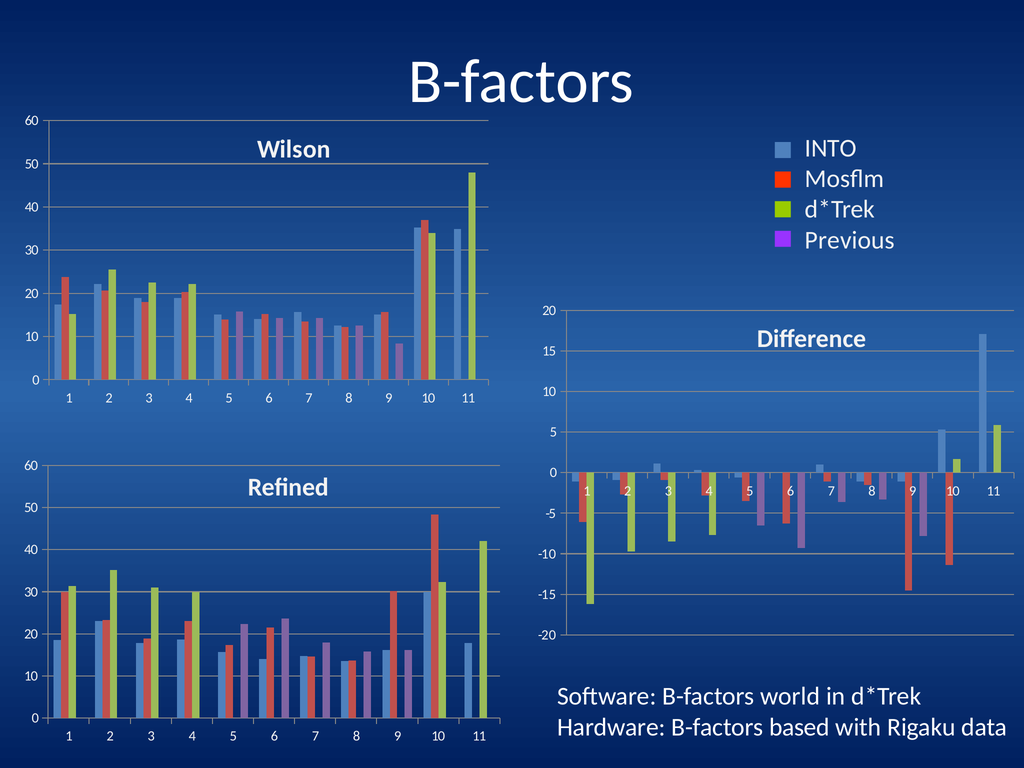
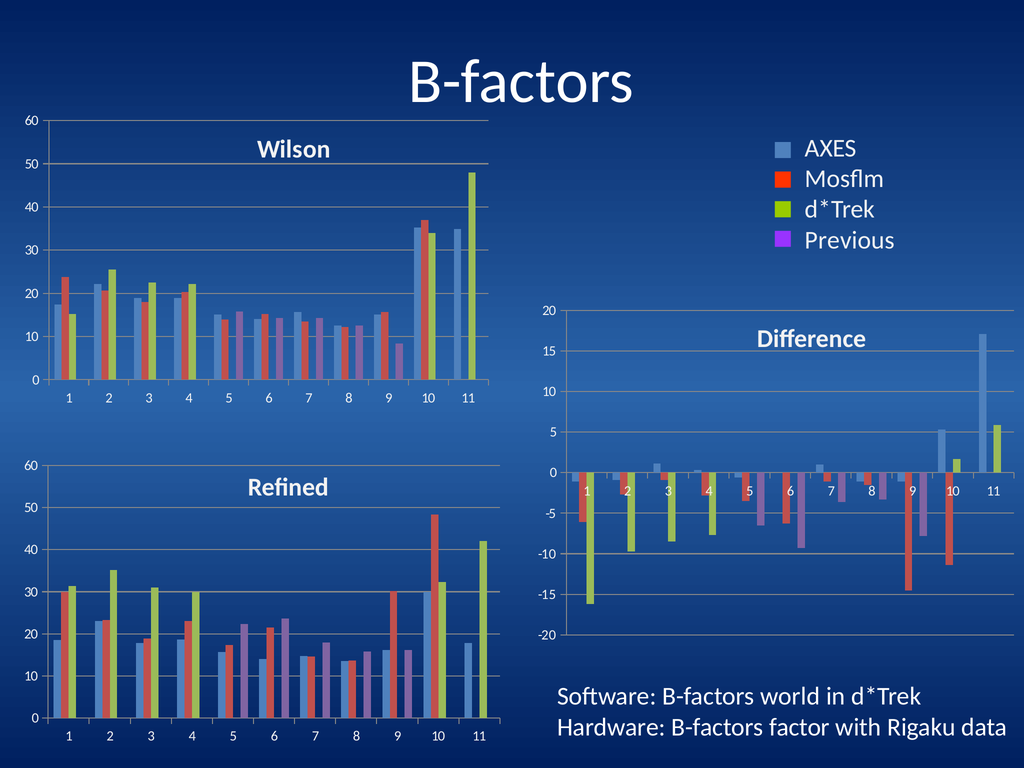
INTO: INTO -> AXES
based: based -> factor
